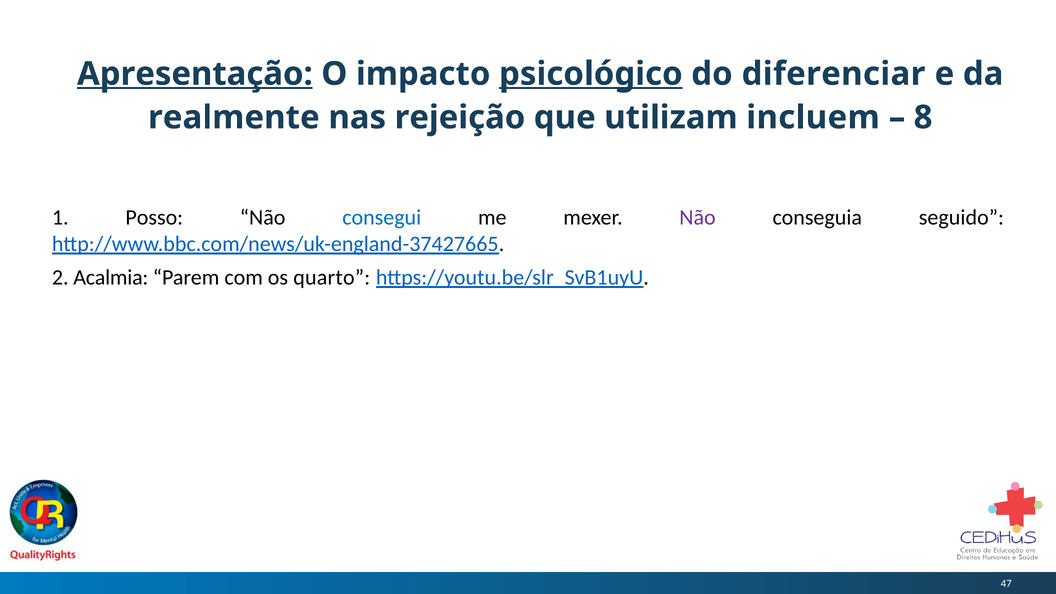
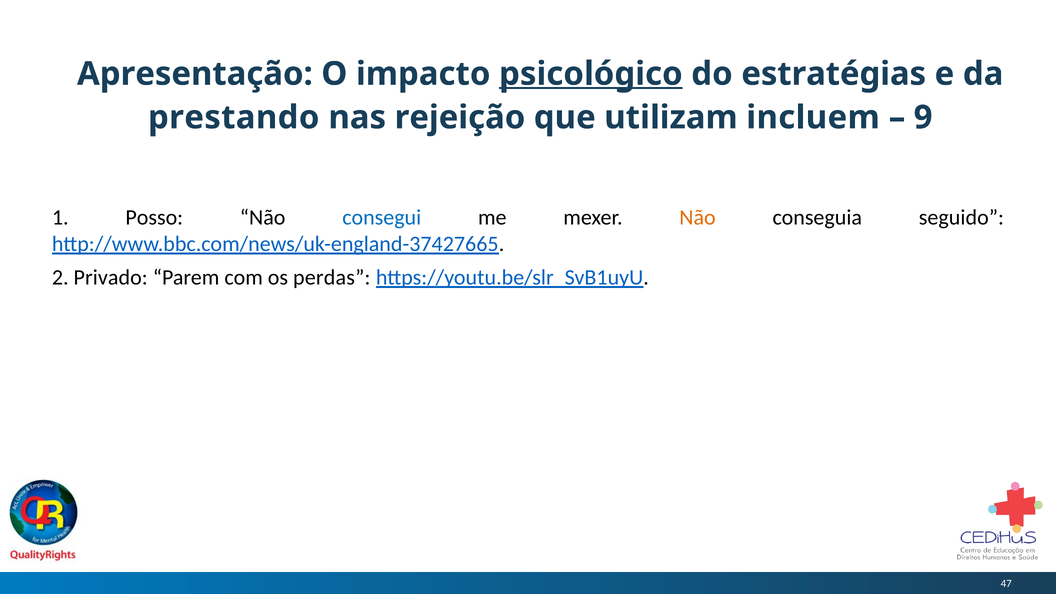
Apresentação underline: present -> none
diferenciar: diferenciar -> estratégias
realmente: realmente -> prestando
8: 8 -> 9
Não at (698, 217) colour: purple -> orange
Acalmia: Acalmia -> Privado
quarto: quarto -> perdas
